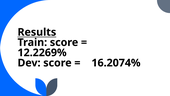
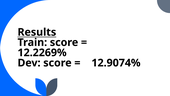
16.2074%: 16.2074% -> 12.9074%
